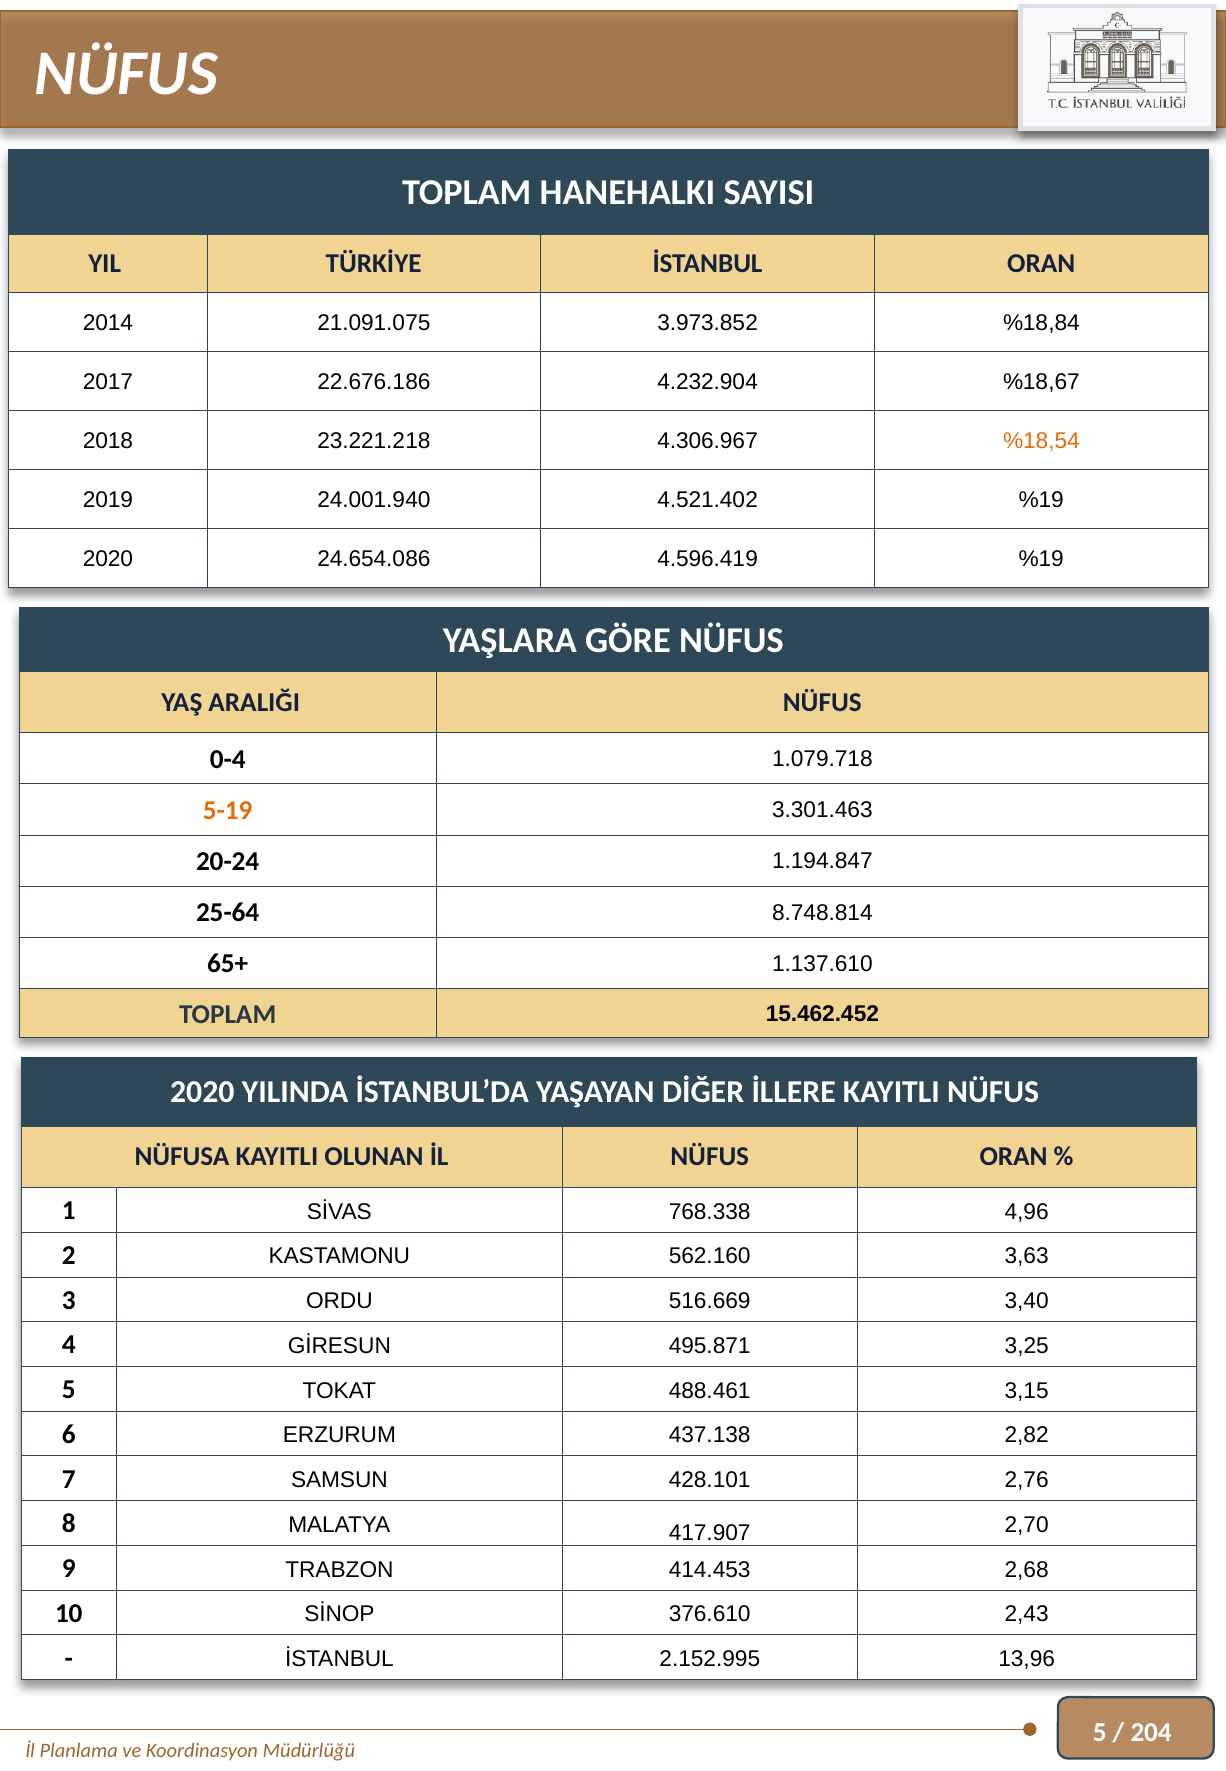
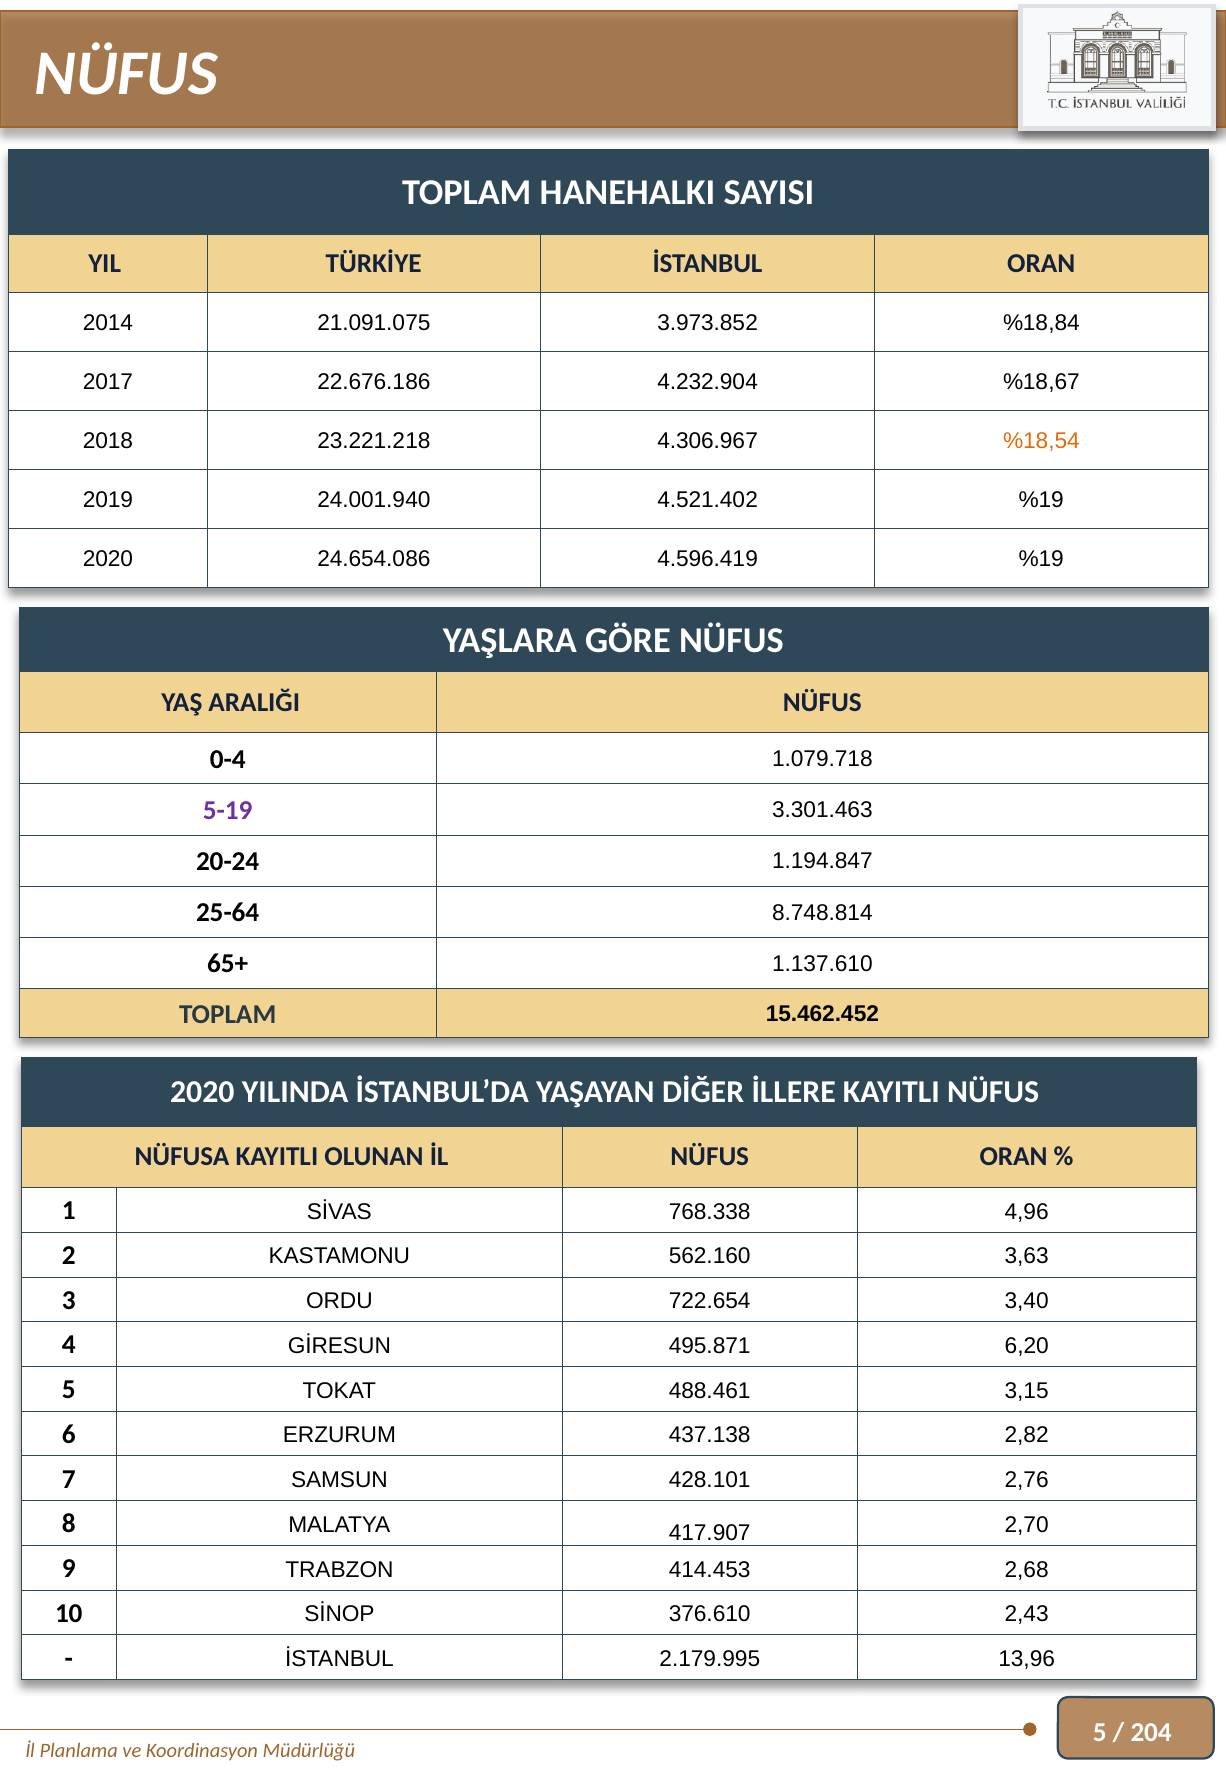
5-19 colour: orange -> purple
516.669: 516.669 -> 722.654
3,25: 3,25 -> 6,20
2.152.995: 2.152.995 -> 2.179.995
